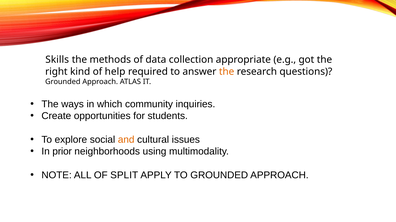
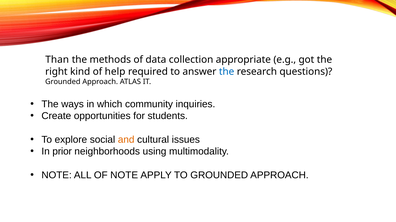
Skills: Skills -> Than
the at (227, 72) colour: orange -> blue
OF SPLIT: SPLIT -> NOTE
